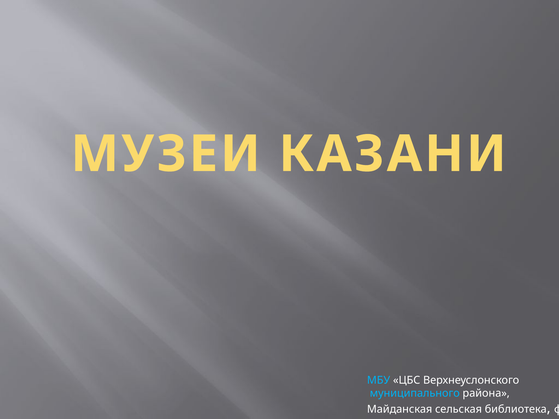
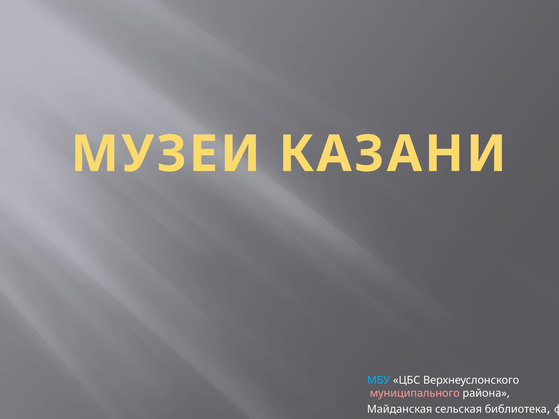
муниципального colour: light blue -> pink
